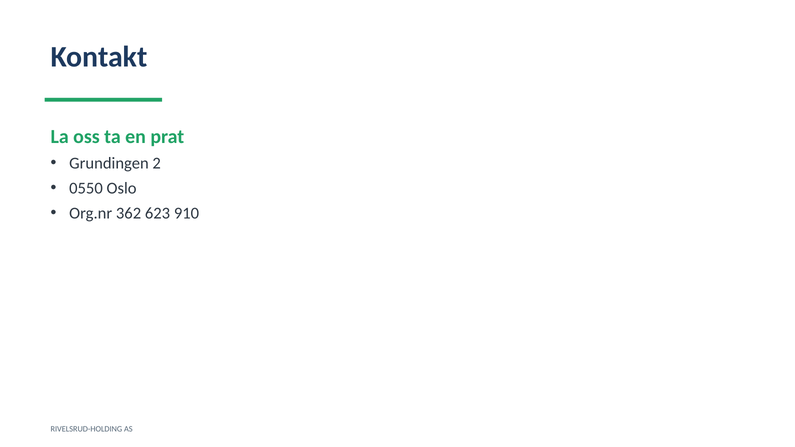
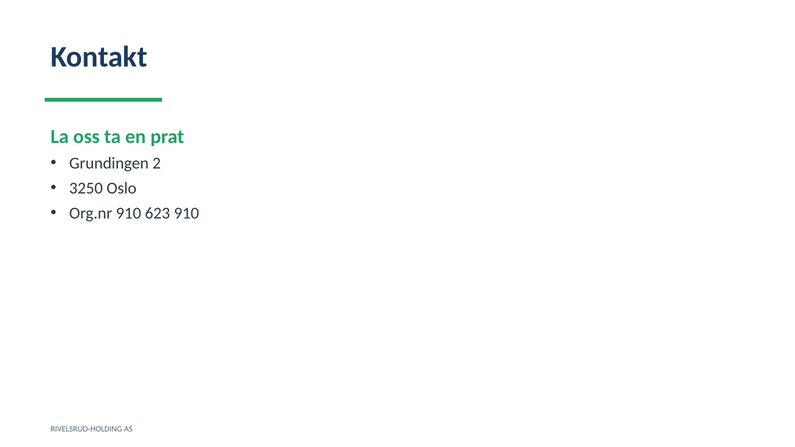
0550: 0550 -> 3250
Org.nr 362: 362 -> 910
